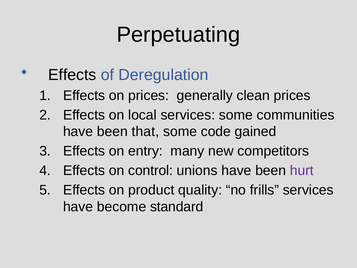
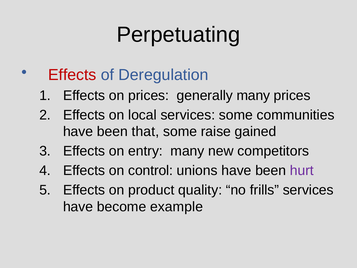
Effects at (72, 75) colour: black -> red
generally clean: clean -> many
code: code -> raise
standard: standard -> example
